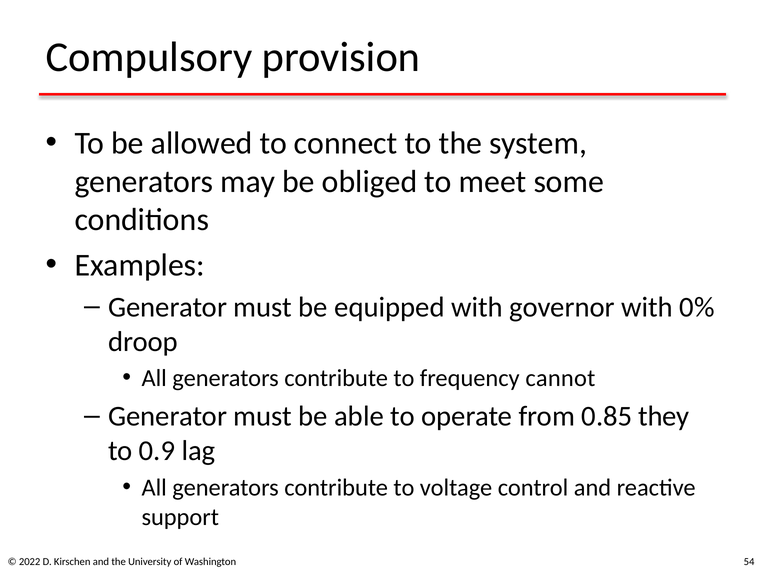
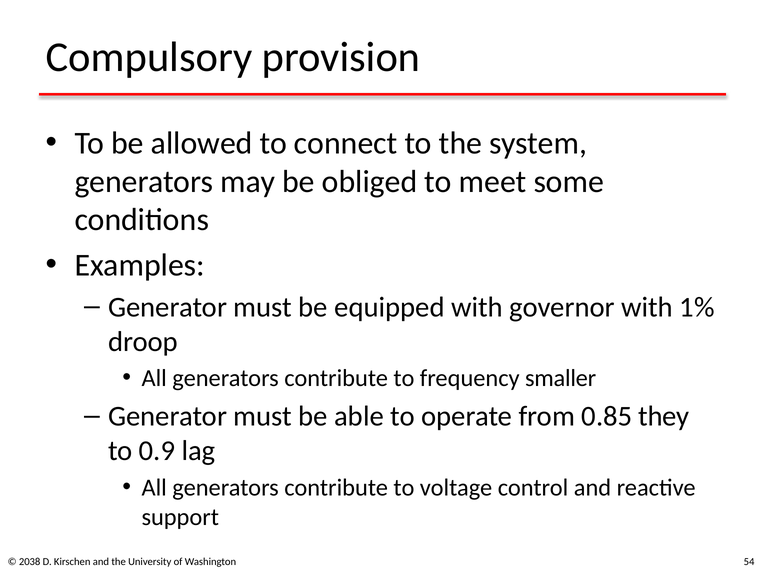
0%: 0% -> 1%
cannot: cannot -> smaller
2022: 2022 -> 2038
